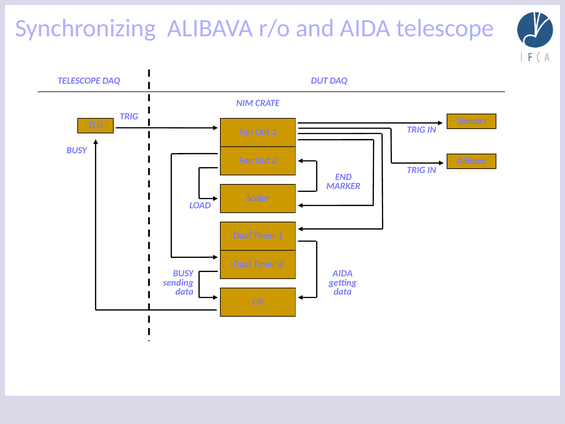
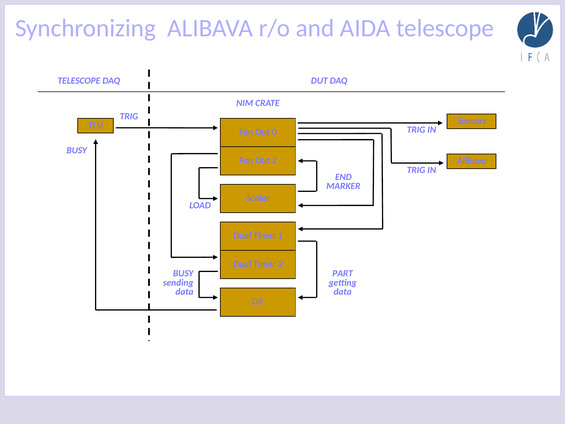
2 at (274, 132): 2 -> 0
AIDA at (343, 273): AIDA -> PART
